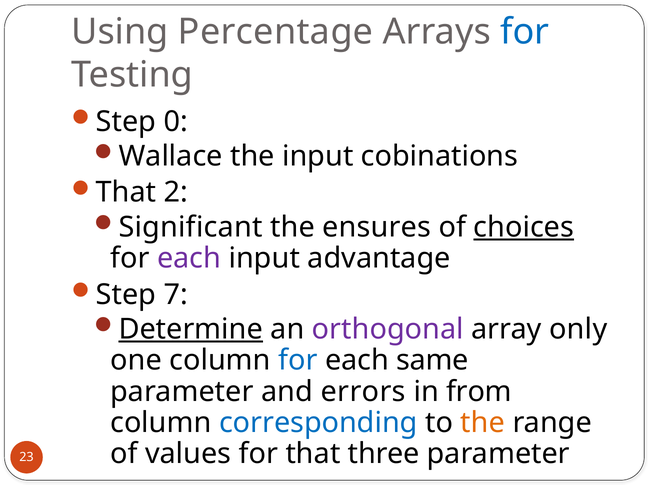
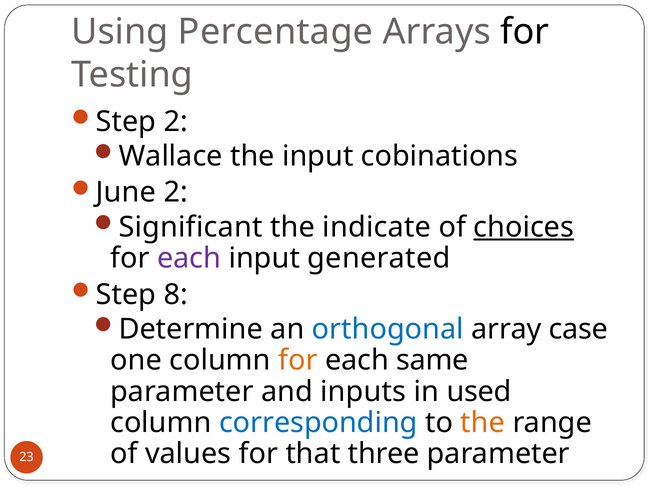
for at (525, 32) colour: blue -> black
Step 0: 0 -> 2
That at (126, 192): That -> June
ensures: ensures -> indicate
advantage: advantage -> generated
7: 7 -> 8
Determine underline: present -> none
orthogonal colour: purple -> blue
only: only -> case
for at (298, 360) colour: blue -> orange
errors: errors -> inputs
from: from -> used
